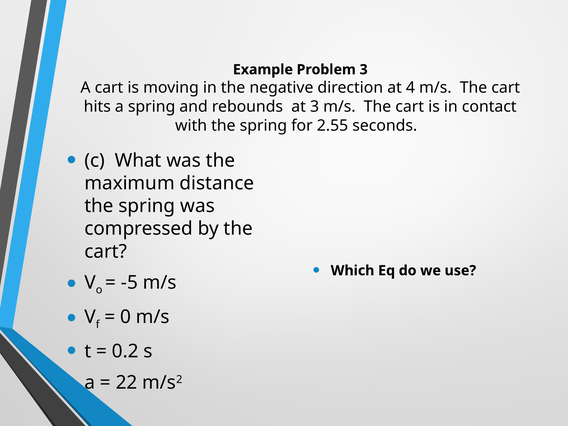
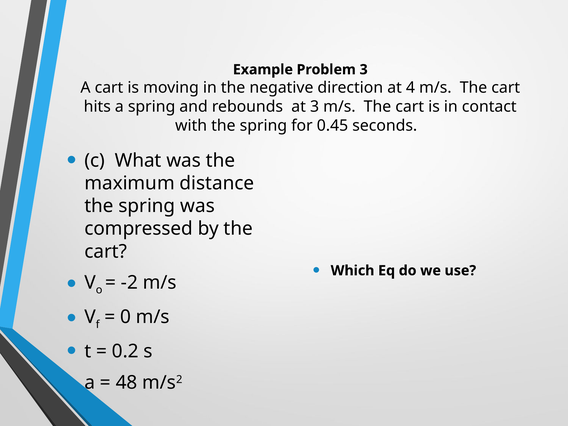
2.55: 2.55 -> 0.45
-5: -5 -> -2
22: 22 -> 48
